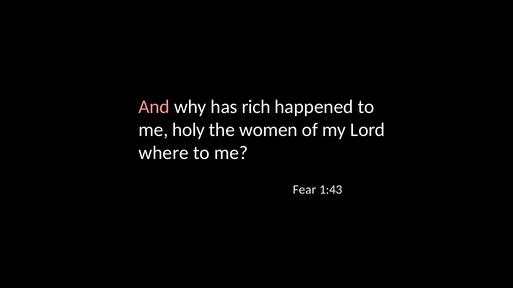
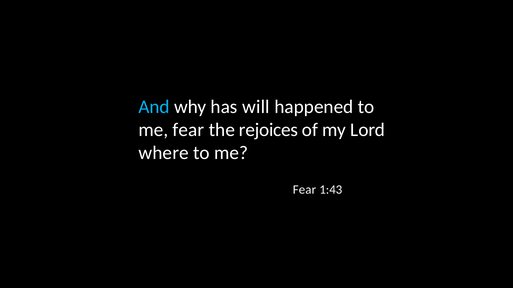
And colour: pink -> light blue
rich: rich -> will
holy at (189, 130): holy -> fear
women: women -> rejoices
